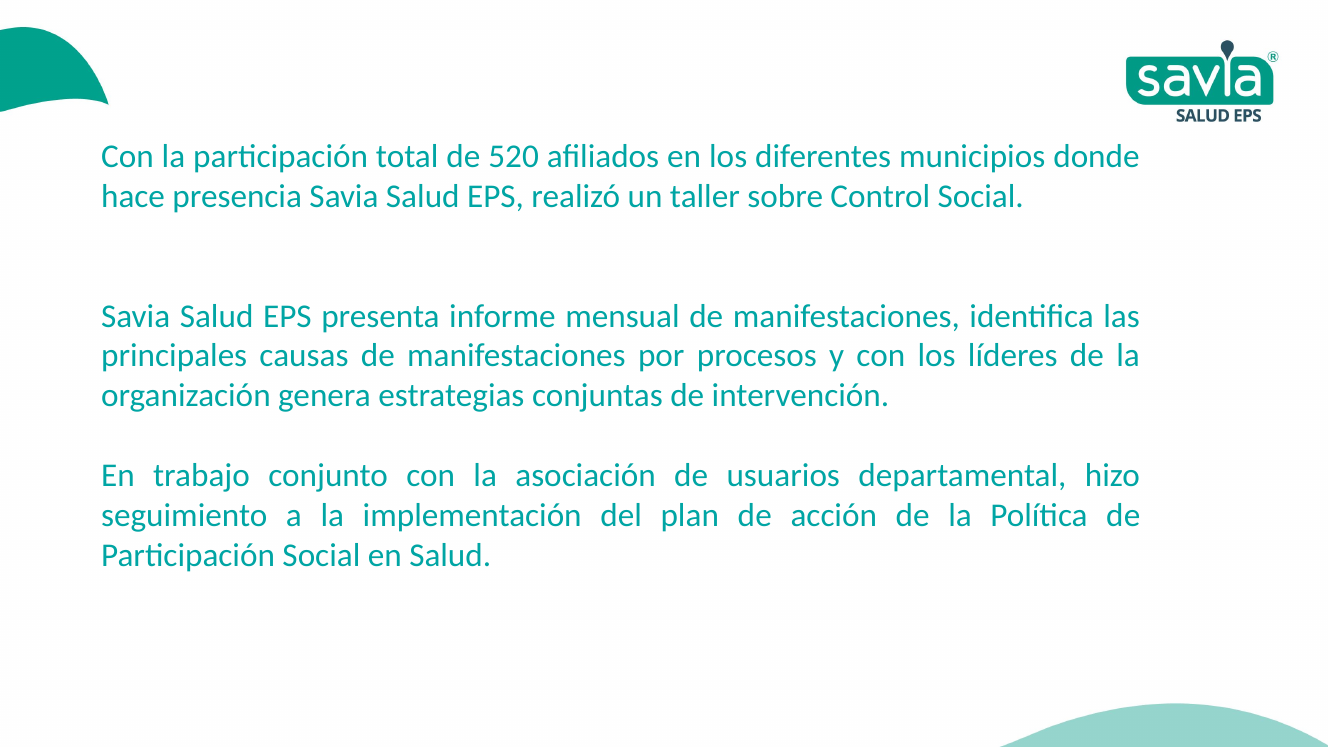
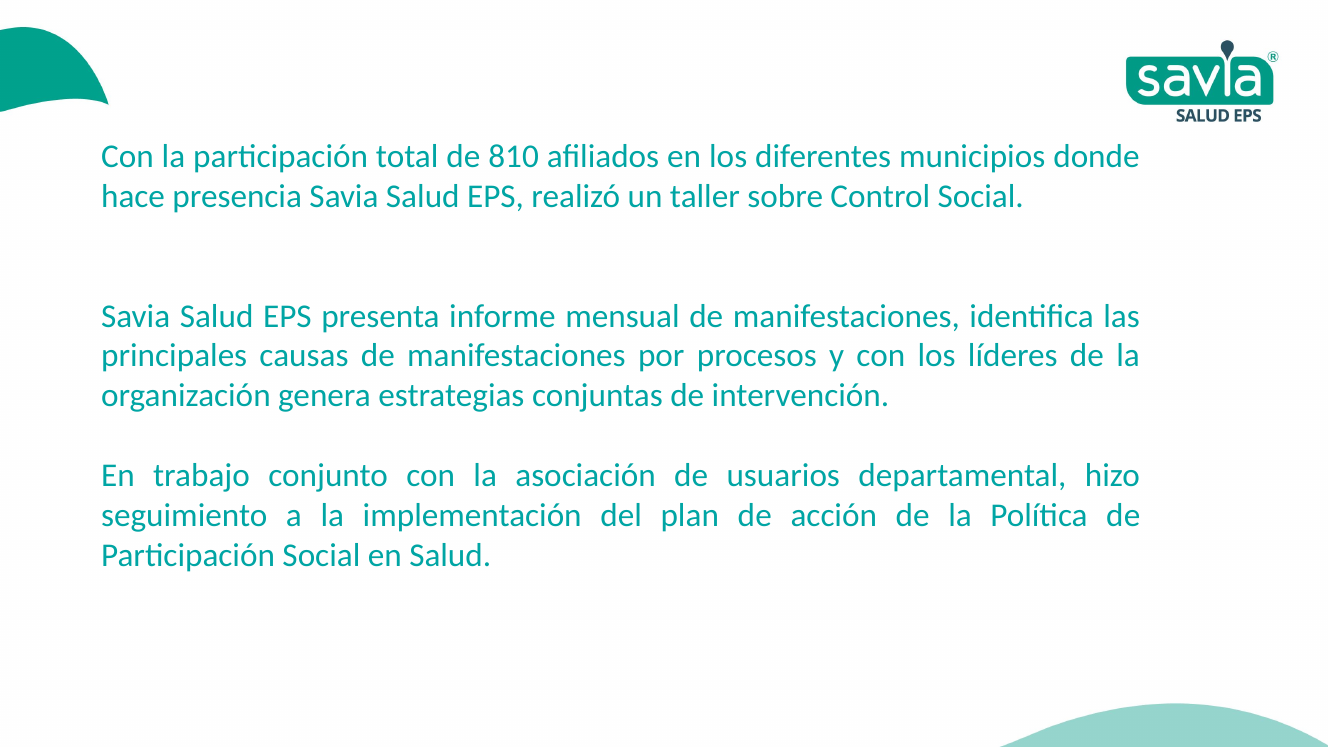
520: 520 -> 810
